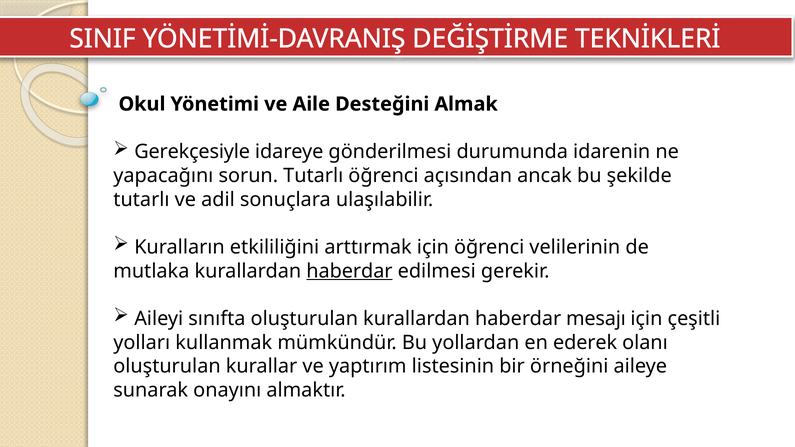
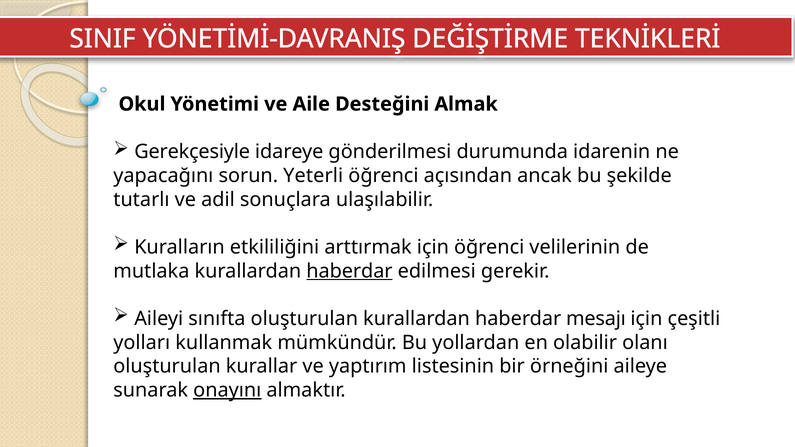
sorun Tutarlı: Tutarlı -> Yeterli
ederek: ederek -> olabilir
onayını underline: none -> present
